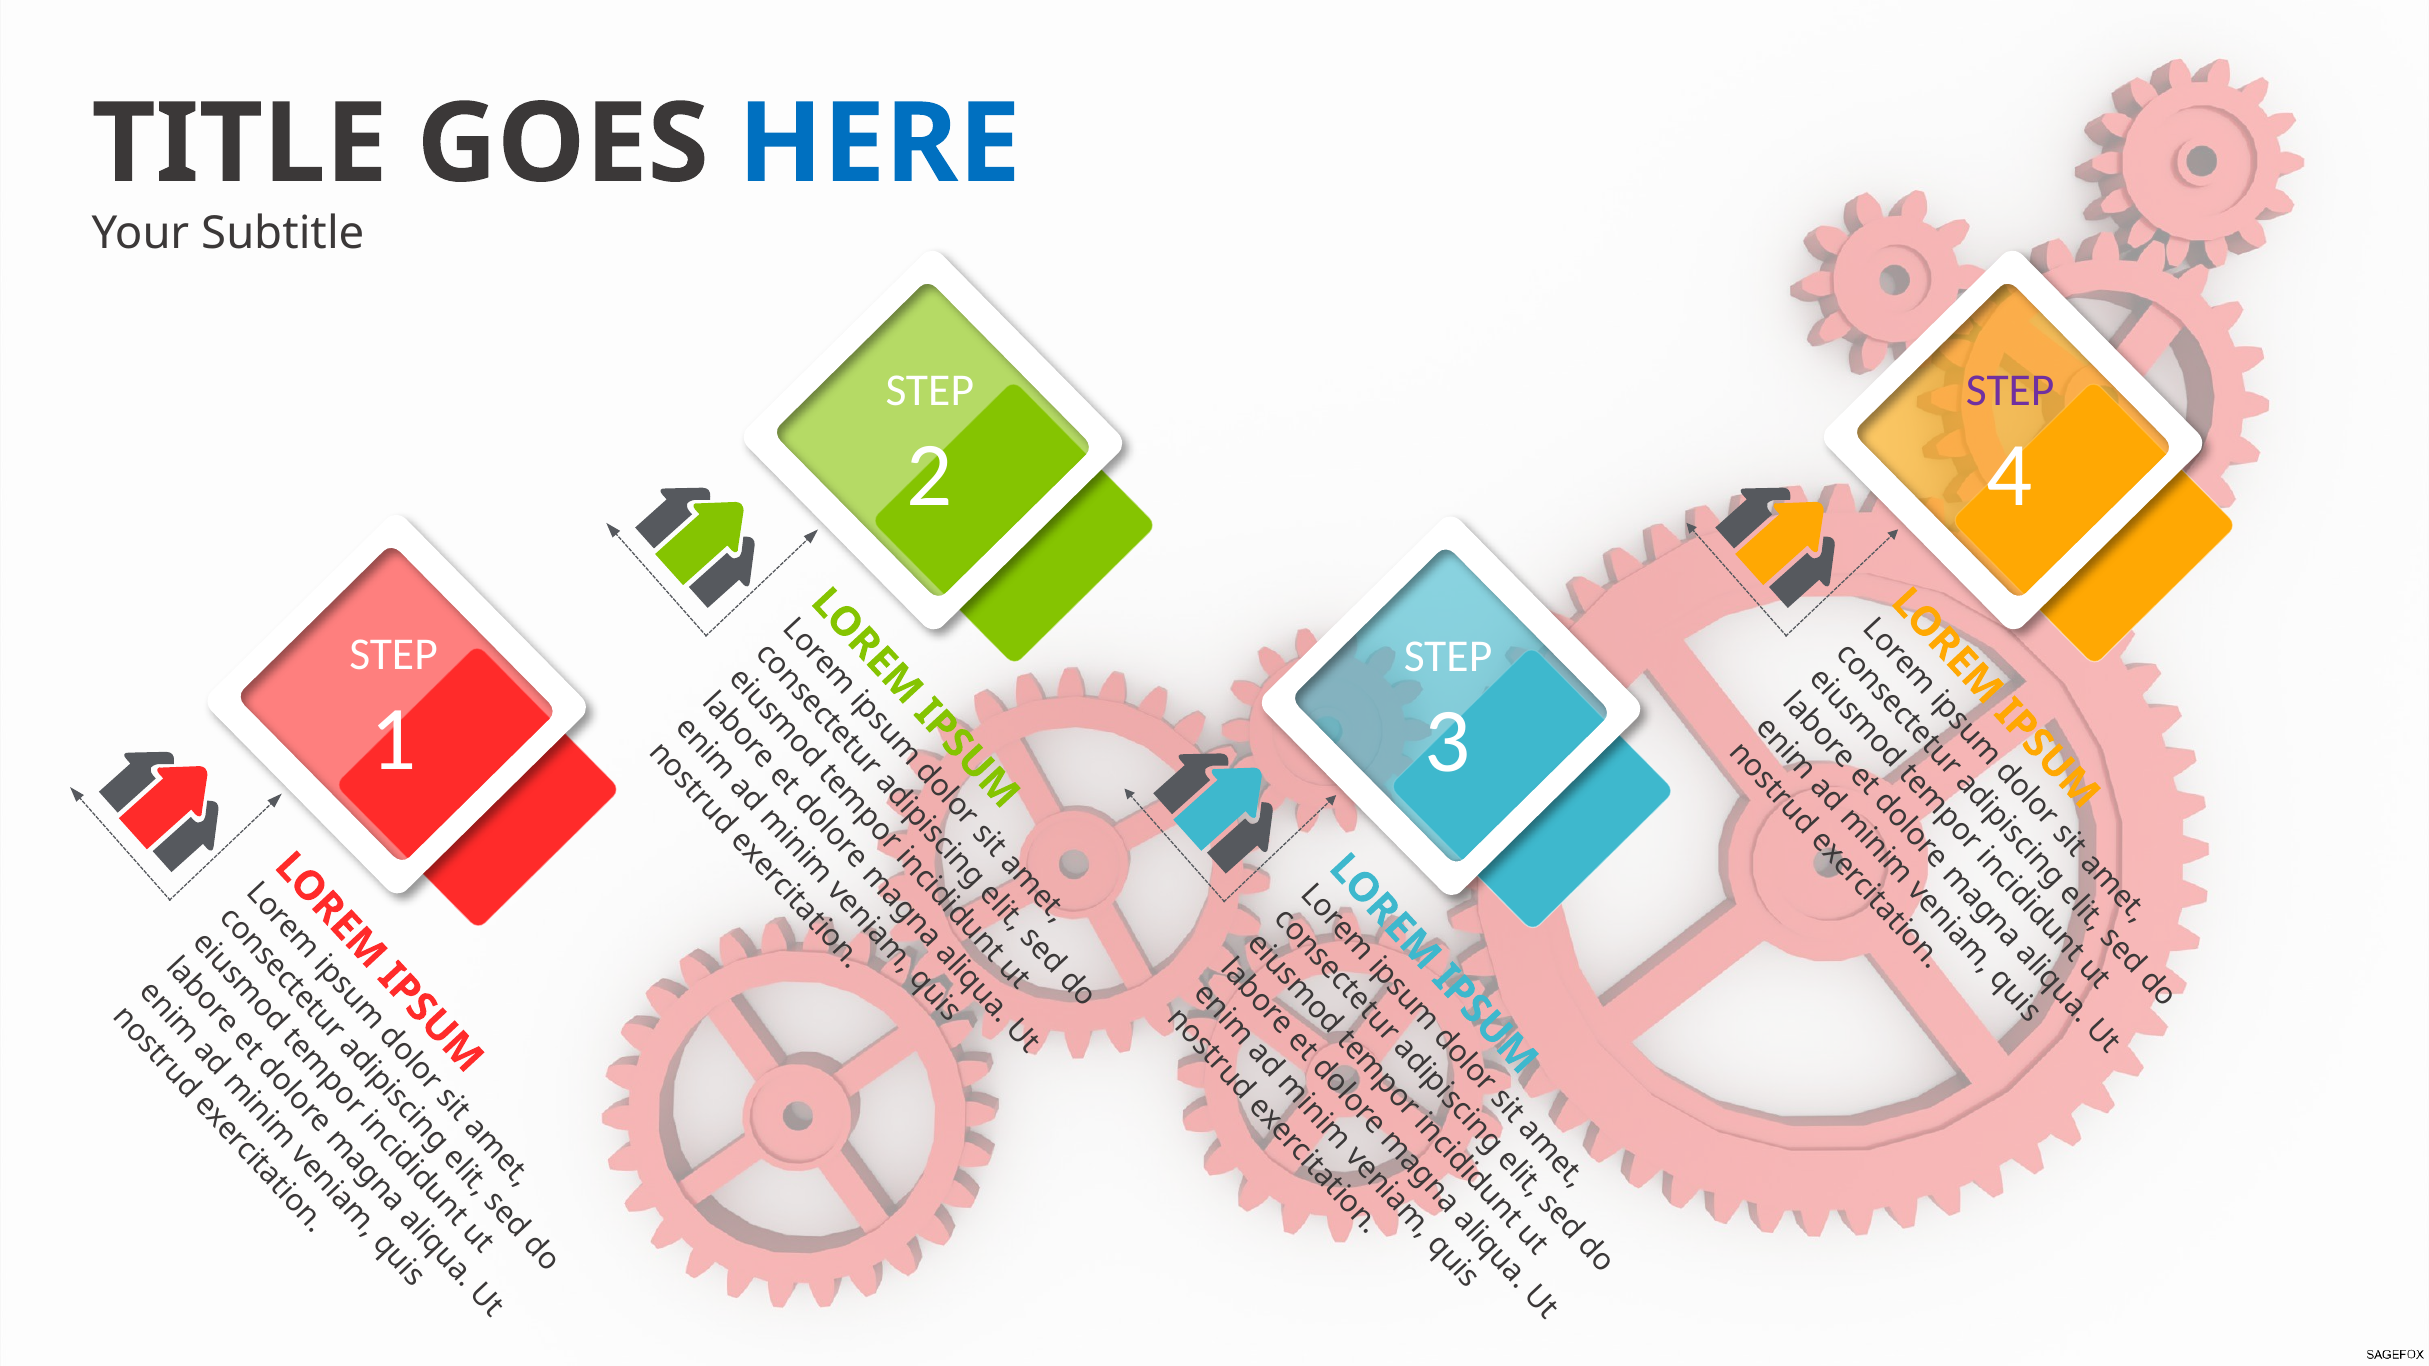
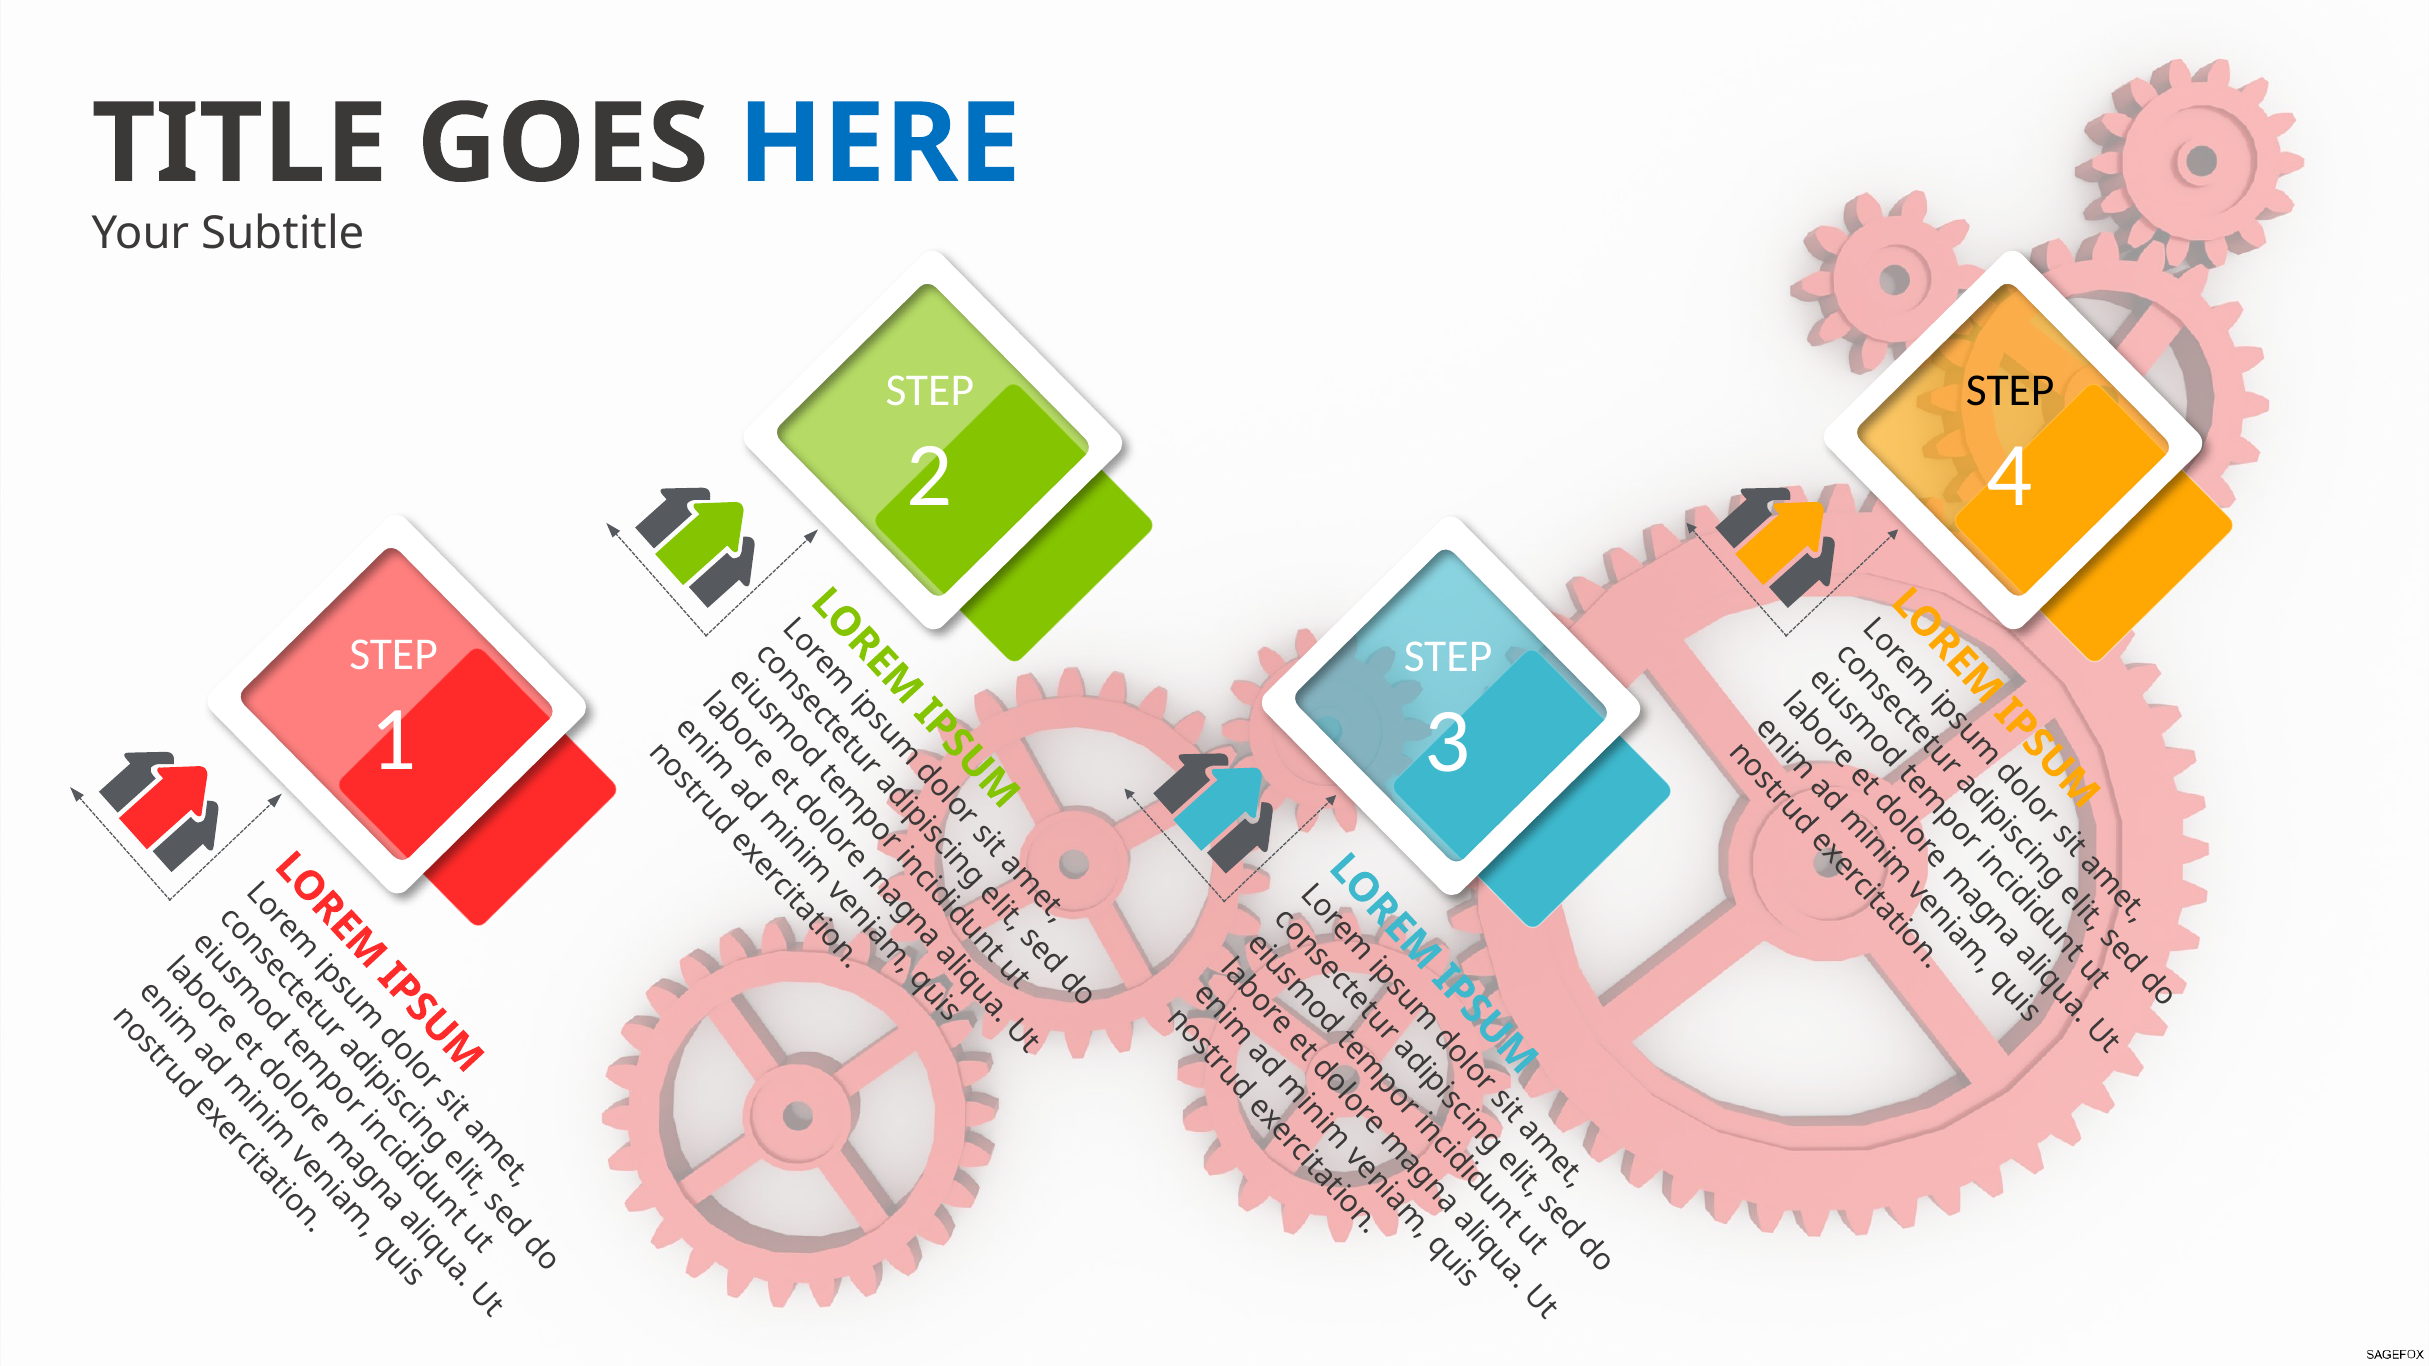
STEP at (2010, 390) colour: purple -> black
